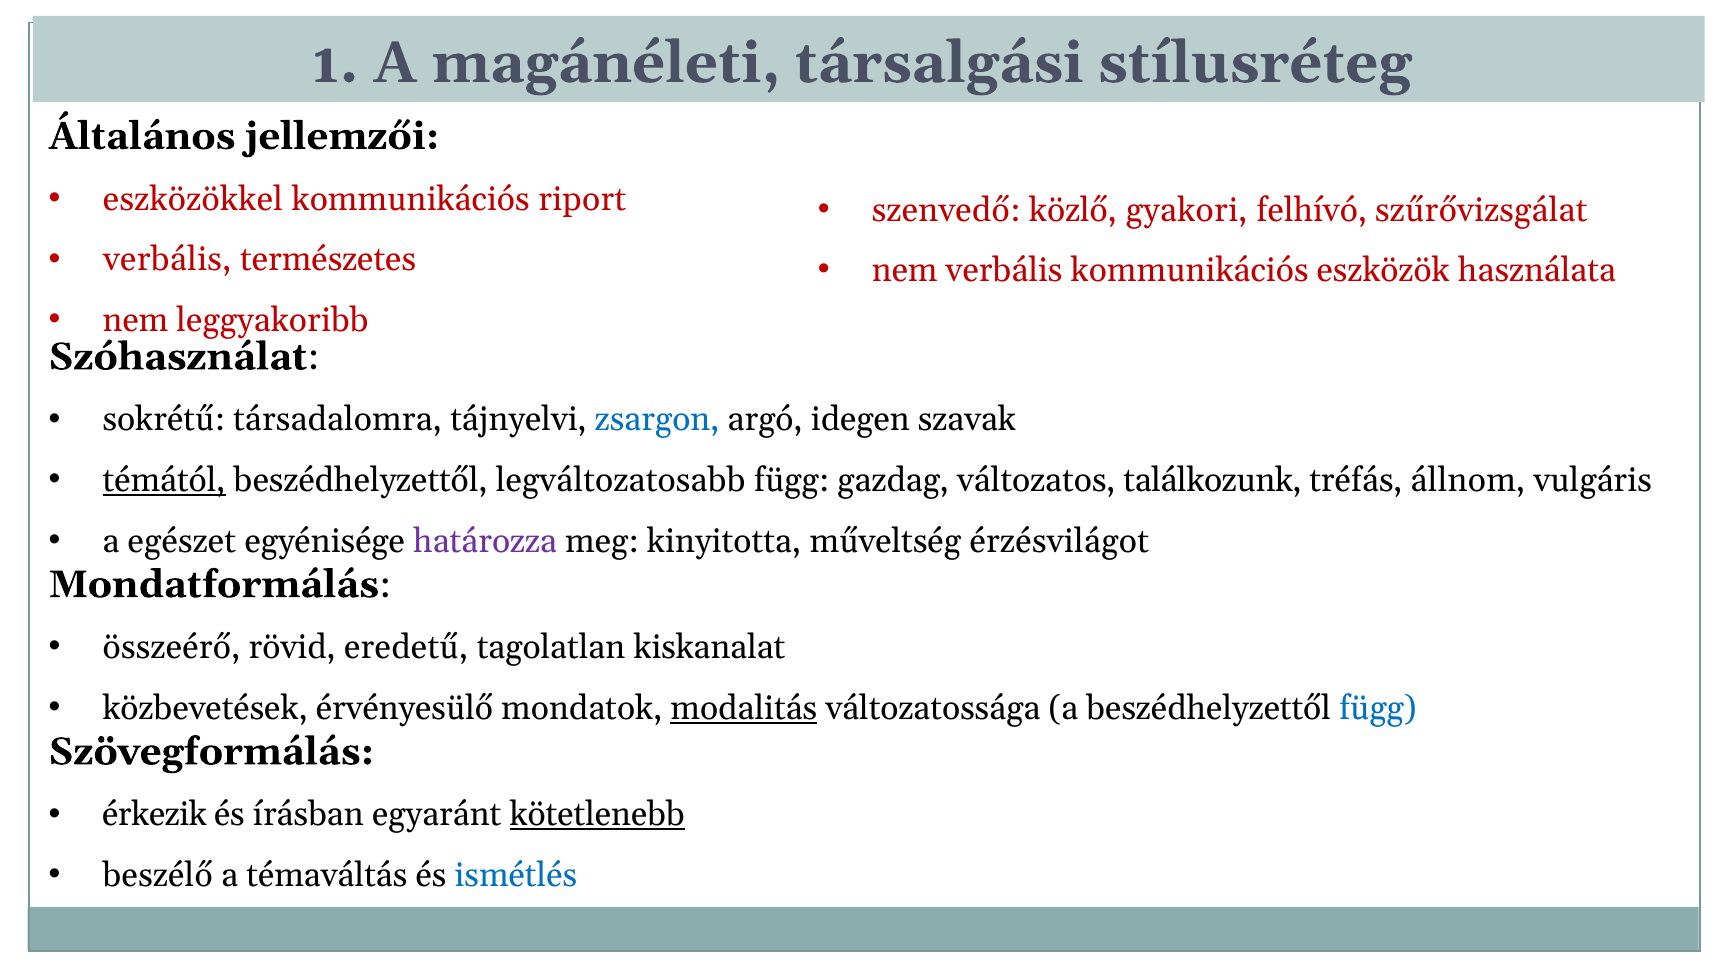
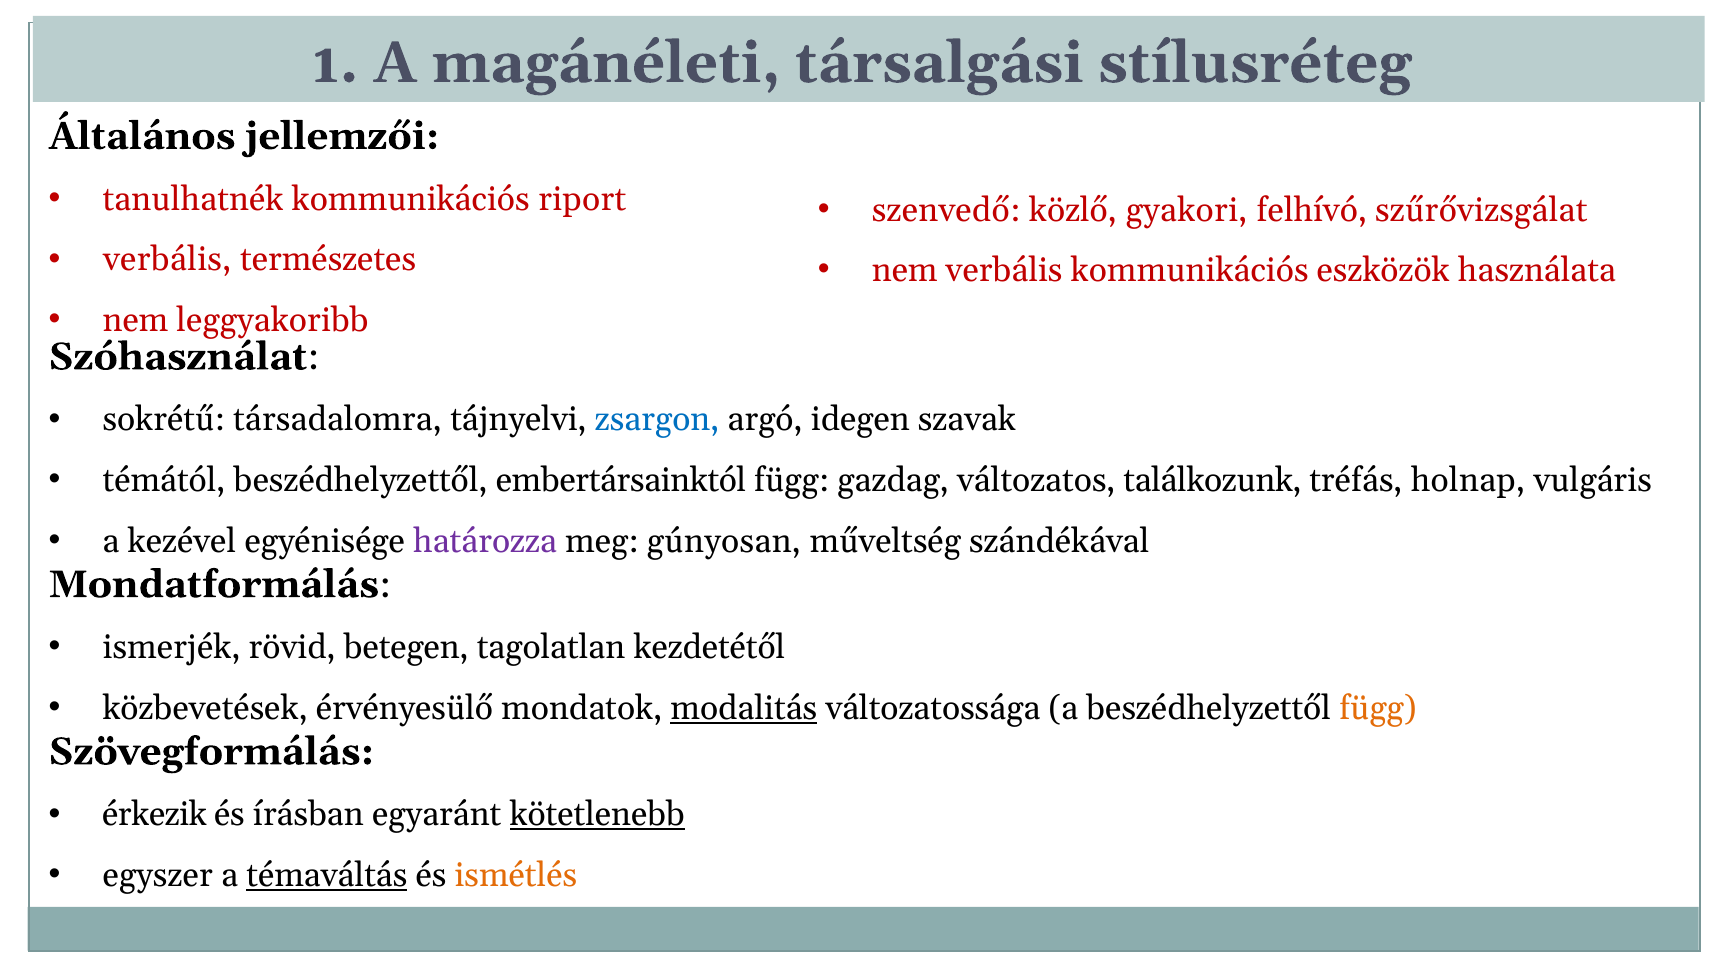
eszközökkel: eszközökkel -> tanulhatnék
témától underline: present -> none
legváltozatosabb: legváltozatosabb -> embertársainktól
állnom: állnom -> holnap
egészet: egészet -> kezével
kinyitotta: kinyitotta -> gúnyosan
érzésvilágot: érzésvilágot -> szándékával
összeérő: összeérő -> ismerjék
eredetű: eredetű -> betegen
kiskanalat: kiskanalat -> kezdetétől
függ at (1378, 708) colour: blue -> orange
beszélő: beszélő -> egyszer
témaváltás underline: none -> present
ismétlés colour: blue -> orange
